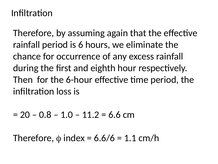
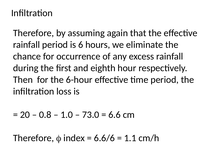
11.2: 11.2 -> 73.0
